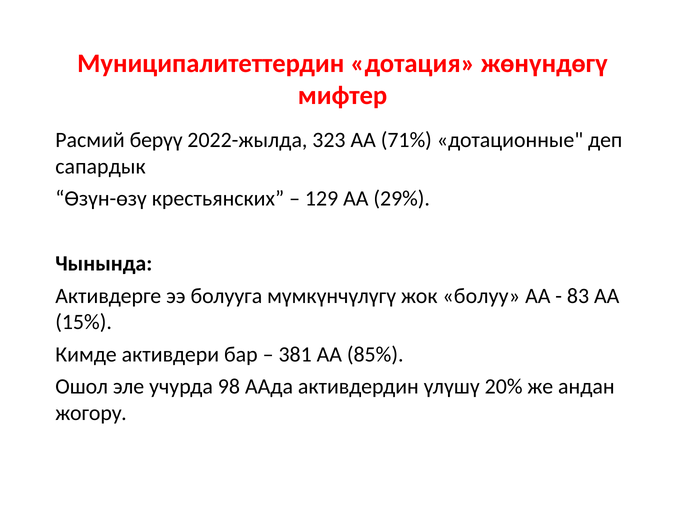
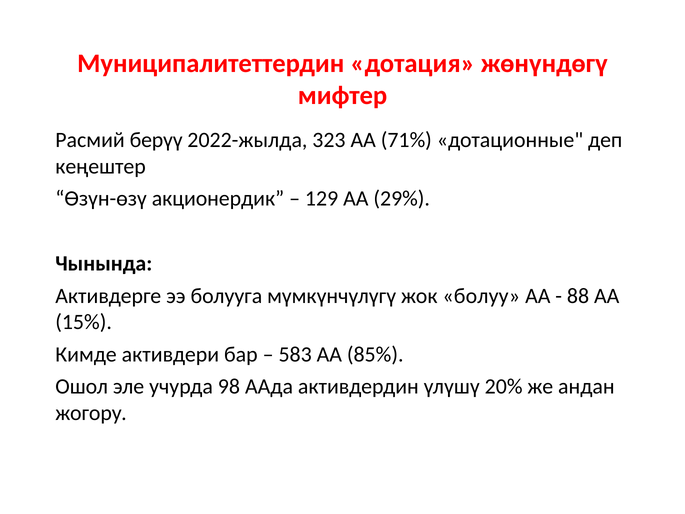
сапардык: сапардык -> кеңештер
крестьянских: крестьянских -> акционердик
83: 83 -> 88
381: 381 -> 583
